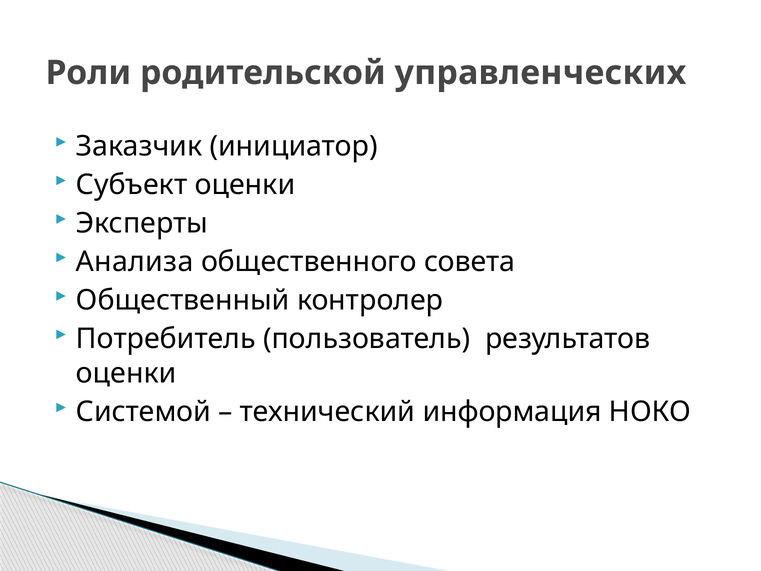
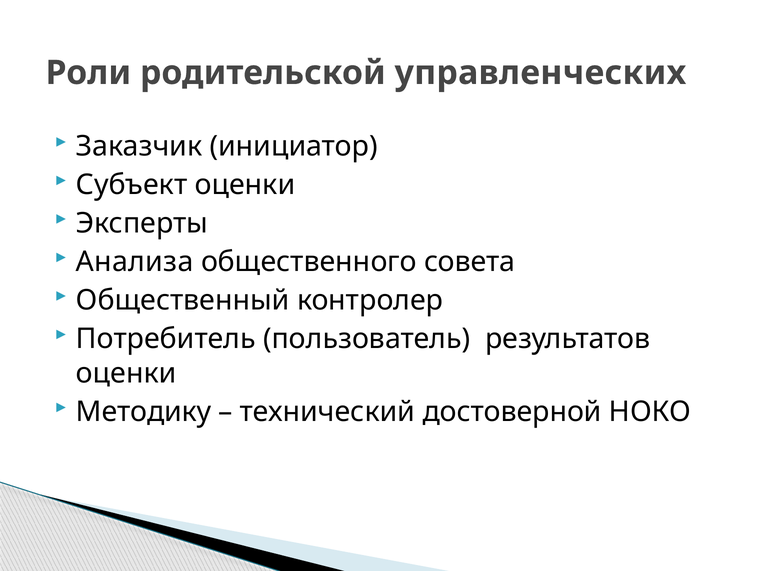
Системой: Системой -> Методику
информация: информация -> достоверной
